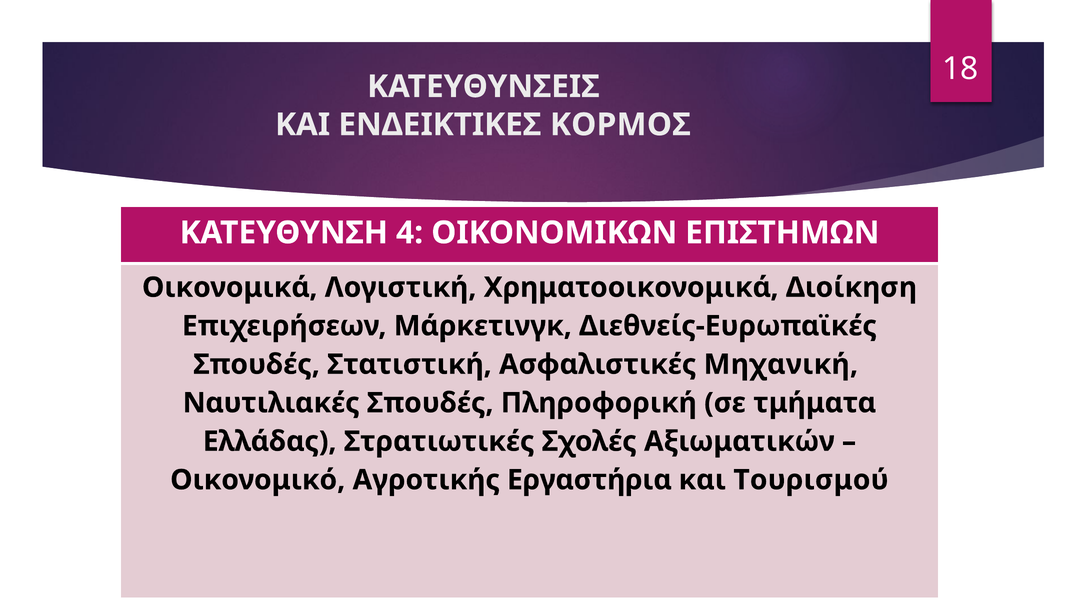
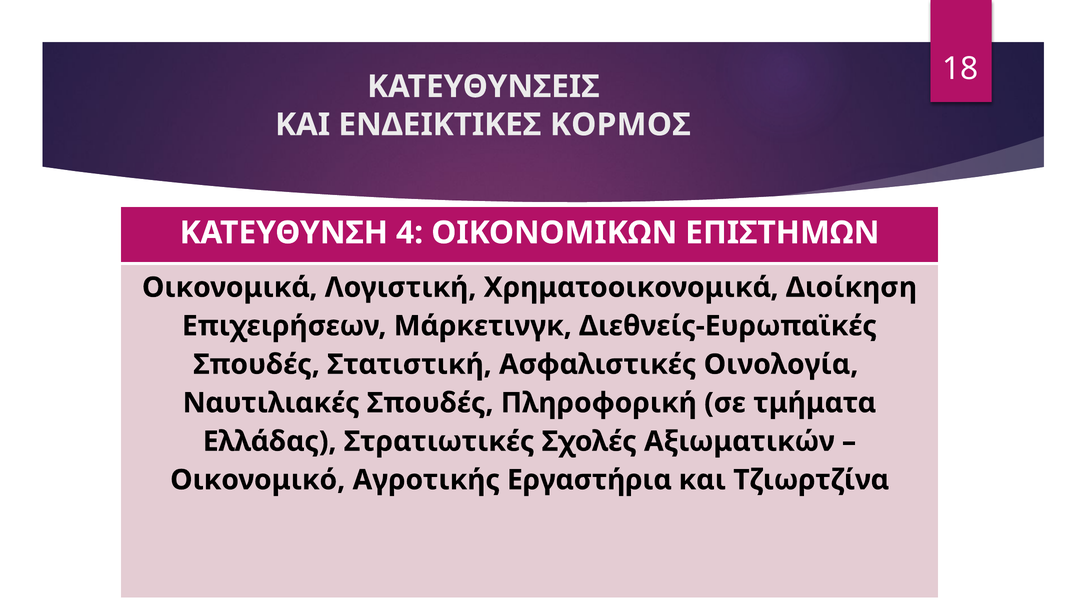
Μηχανική: Μηχανική -> Οινολογία
Τουρισμού: Τουρισμού -> Τζιωρτζίνα
